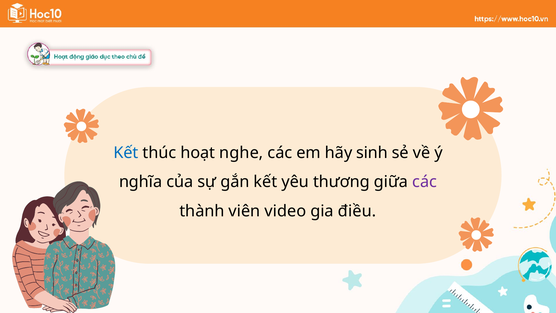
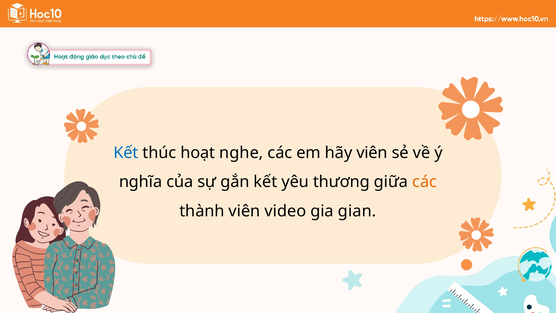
hãy sinh: sinh -> viên
các at (425, 182) colour: purple -> orange
điều: điều -> gian
